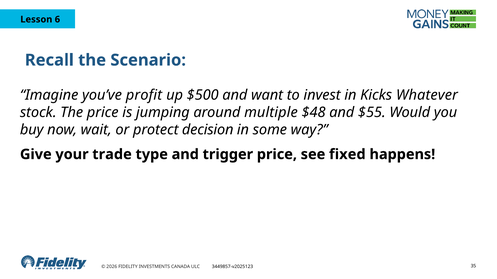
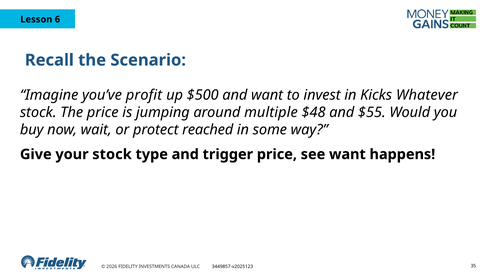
decision: decision -> reached
your trade: trade -> stock
see fixed: fixed -> want
